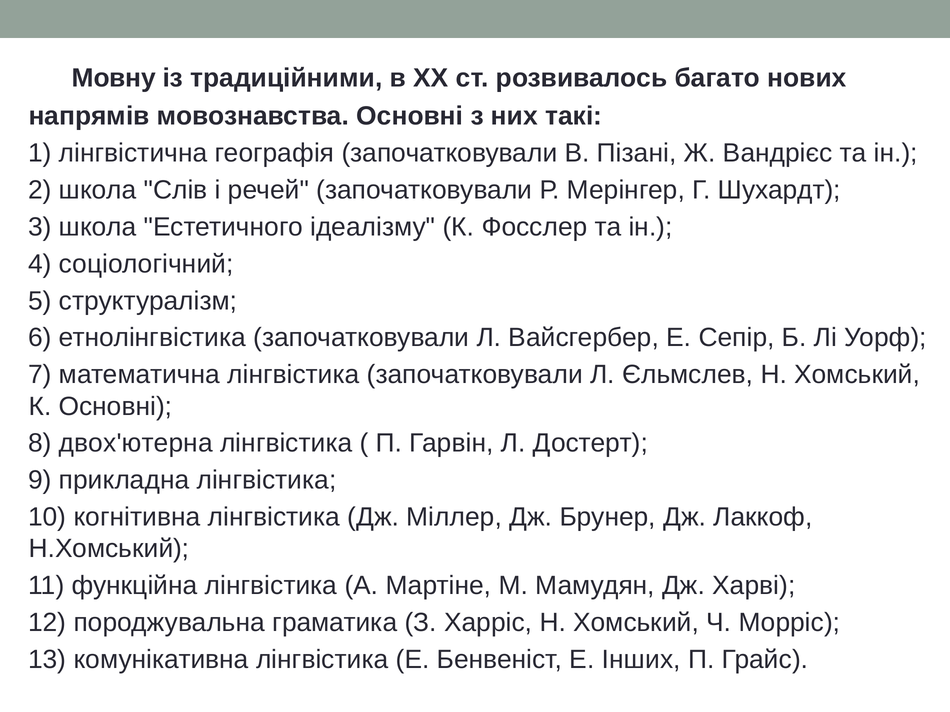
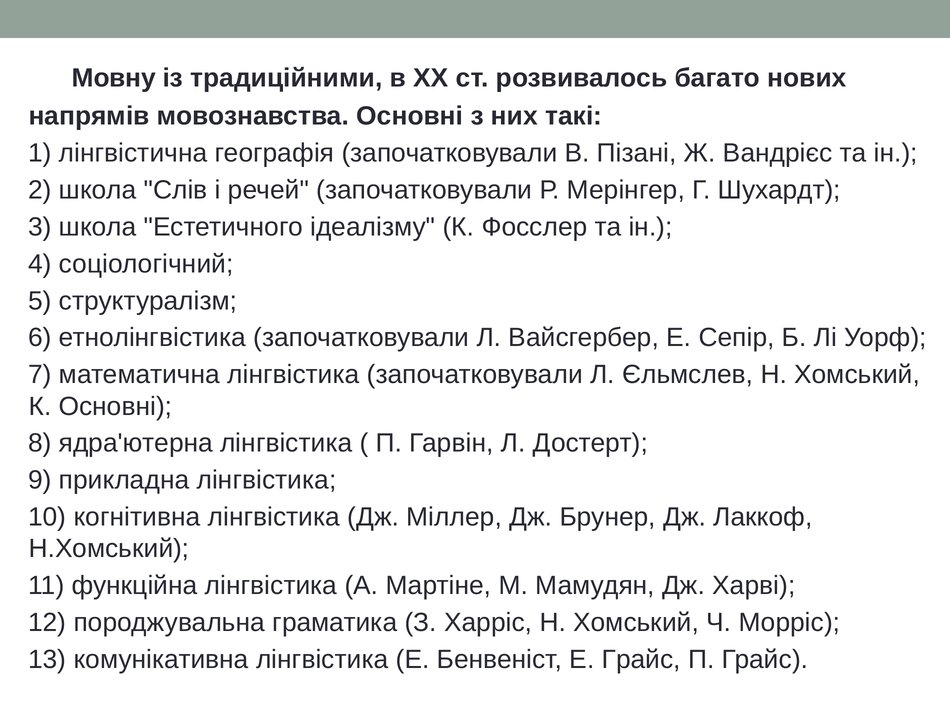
двох'ютерна: двох'ютерна -> ядра'ютерна
Е Інших: Інших -> Грайс
